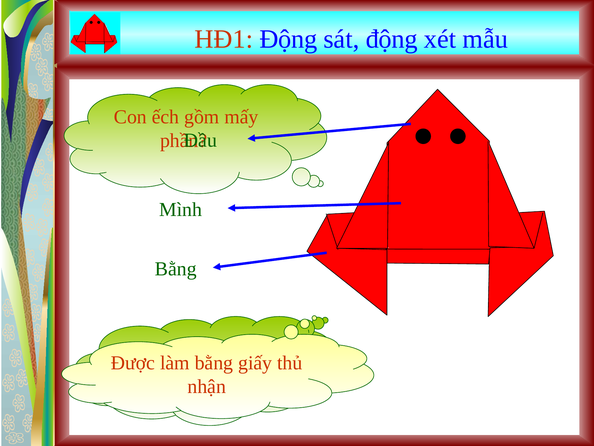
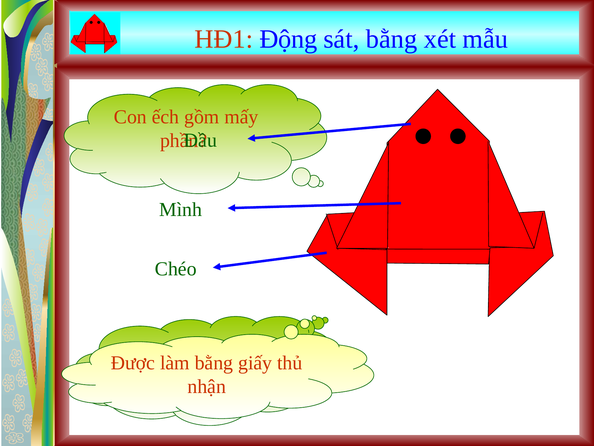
sát động: động -> bằng
Bằng at (176, 269): Bằng -> Chéo
